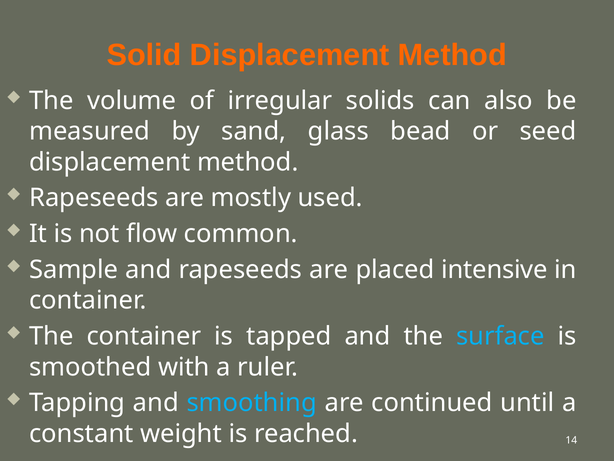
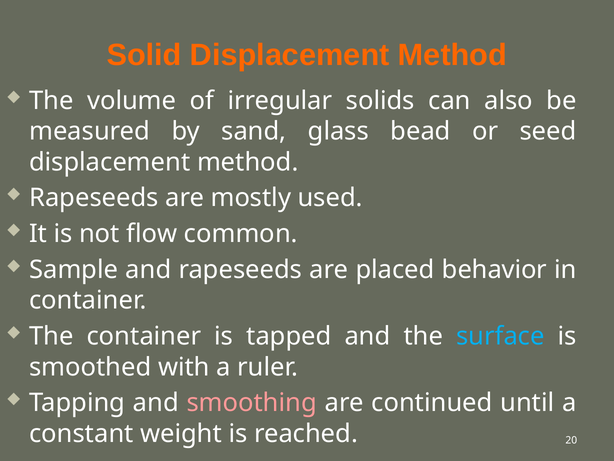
intensive: intensive -> behavior
smoothing colour: light blue -> pink
14: 14 -> 20
